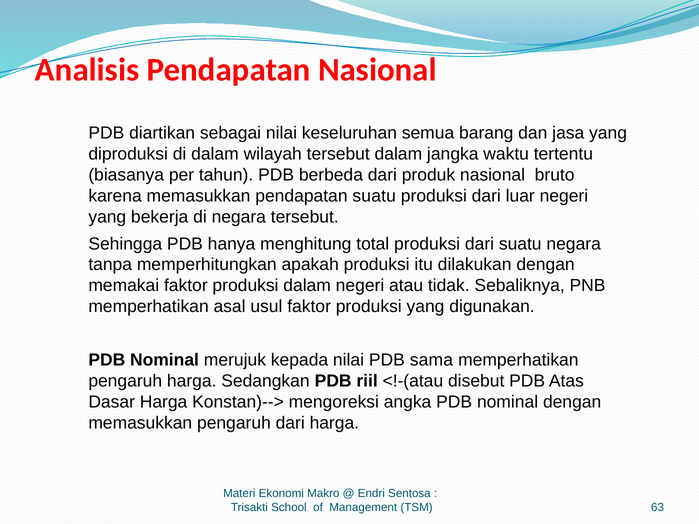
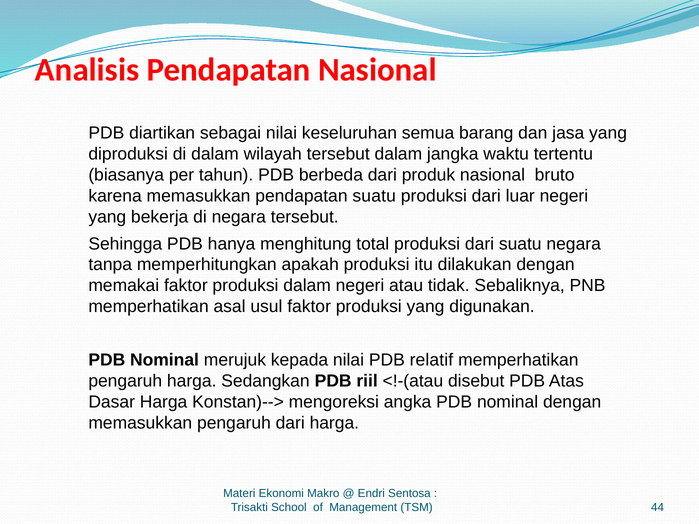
sama: sama -> relatif
63: 63 -> 44
